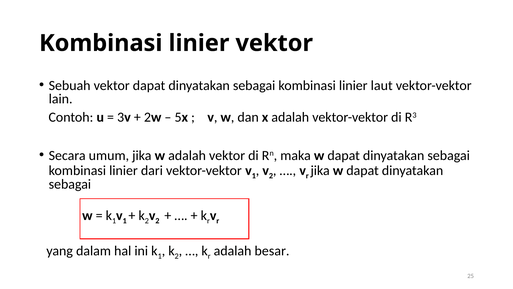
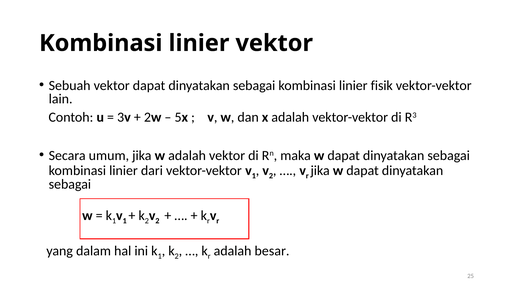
laut: laut -> fisik
